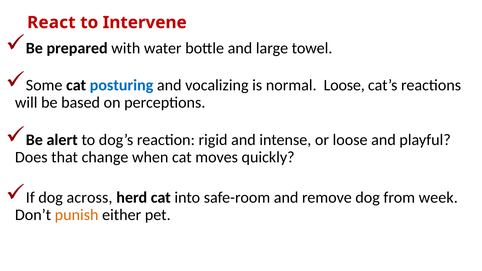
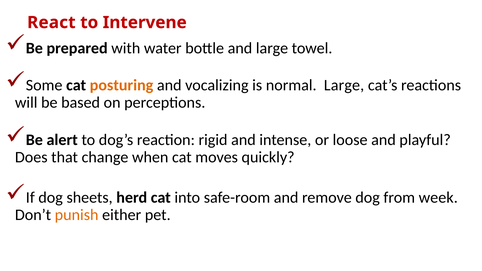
posturing colour: blue -> orange
normal Loose: Loose -> Large
across: across -> sheets
